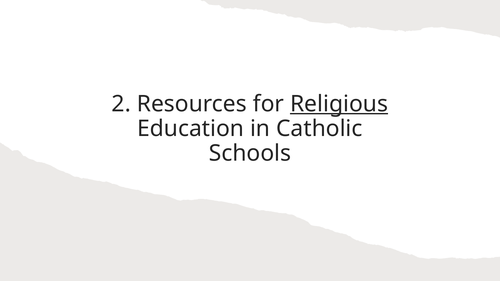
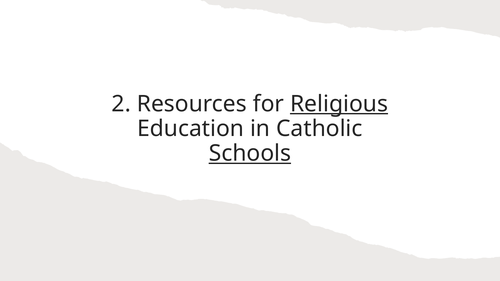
Schools underline: none -> present
